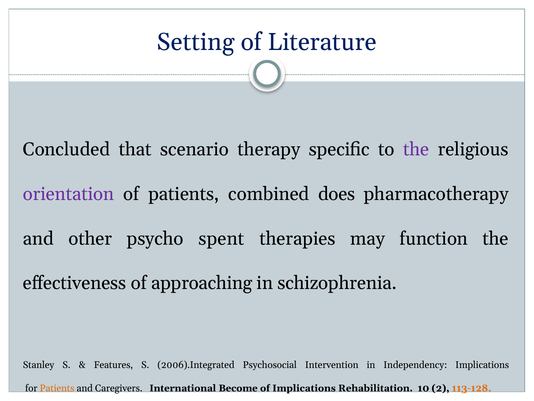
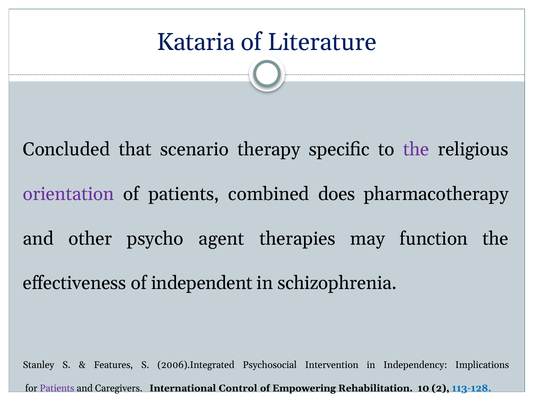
Setting: Setting -> Kataria
spent: spent -> agent
approaching: approaching -> independent
Patients at (57, 388) colour: orange -> purple
Become: Become -> Control
of Implications: Implications -> Empowering
113-128 colour: orange -> blue
